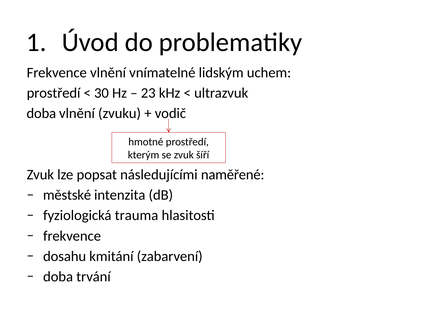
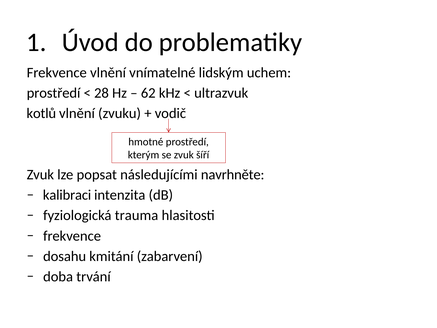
30: 30 -> 28
23: 23 -> 62
doba at (41, 113): doba -> kotlů
naměřené: naměřené -> navrhněte
městské: městské -> kalibraci
